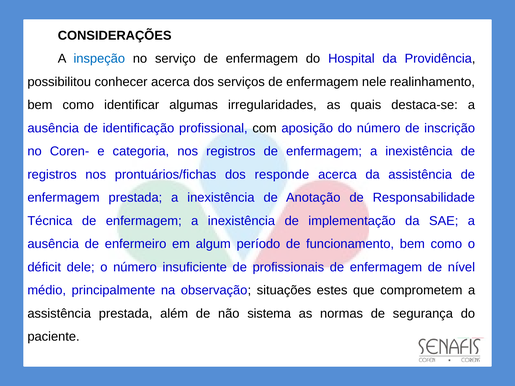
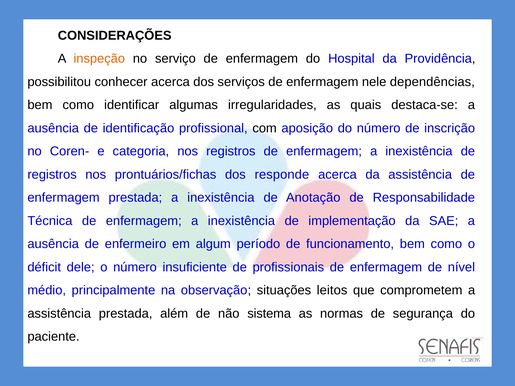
inspeção colour: blue -> orange
realinhamento: realinhamento -> dependências
estes: estes -> leitos
